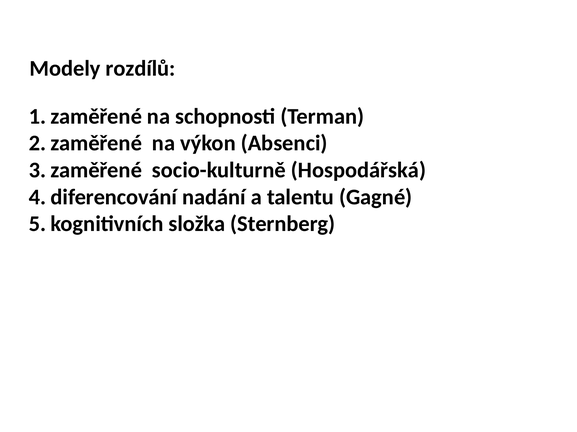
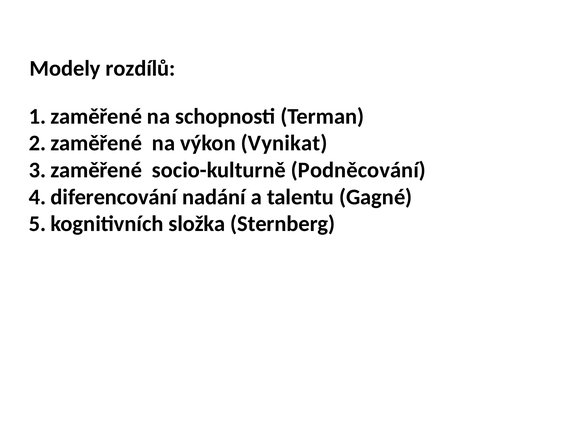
Absenci: Absenci -> Vynikat
Hospodářská: Hospodářská -> Podněcování
